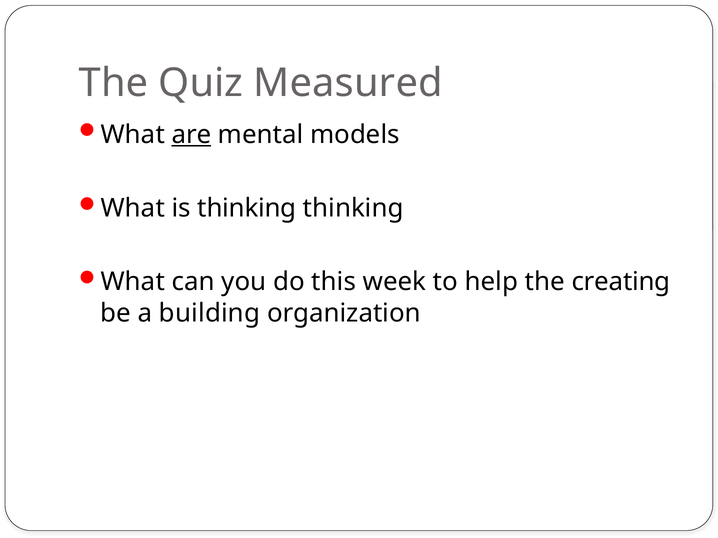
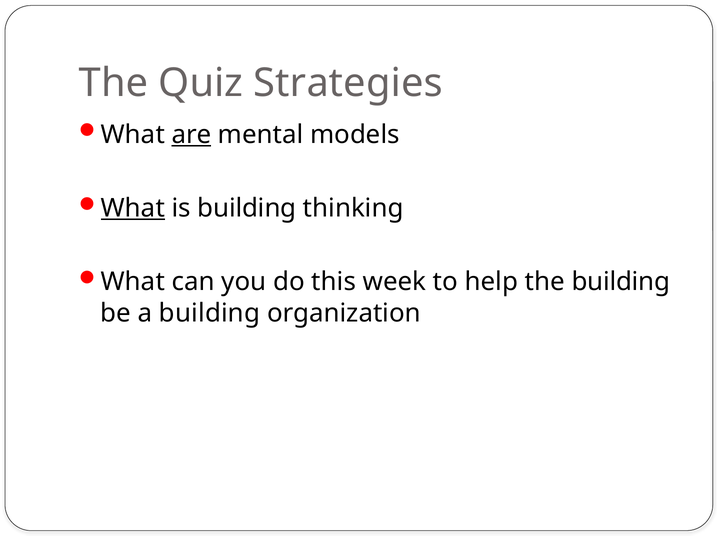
Measured: Measured -> Strategies
What at (133, 208) underline: none -> present
is thinking: thinking -> building
the creating: creating -> building
